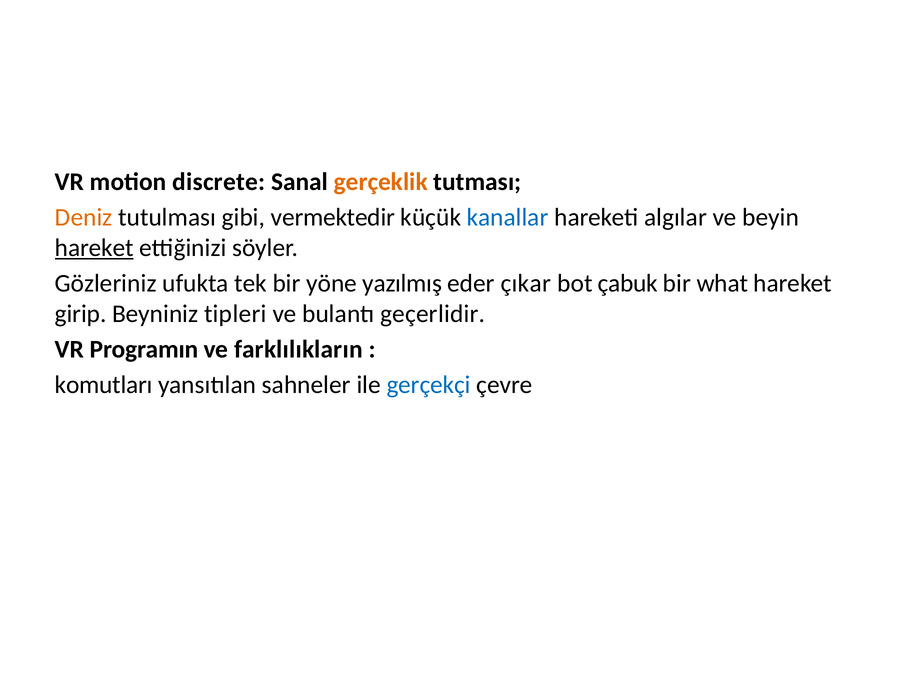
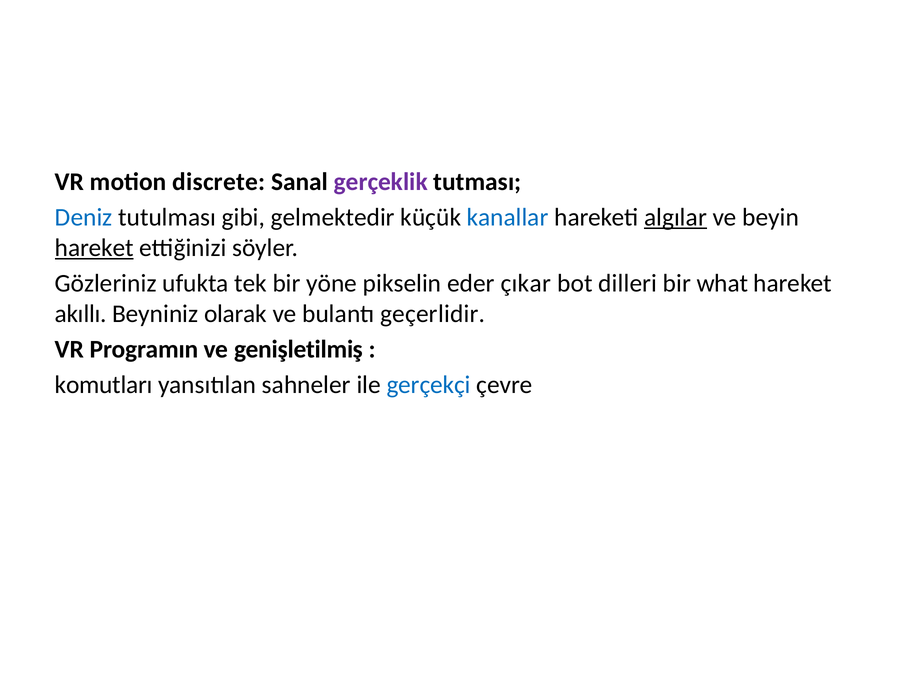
gerçeklik colour: orange -> purple
Deniz colour: orange -> blue
vermektedir: vermektedir -> gelmektedir
algılar underline: none -> present
yazılmış: yazılmış -> pikselin
çabuk: çabuk -> dilleri
girip: girip -> akıllı
tipleri: tipleri -> olarak
farklılıkların: farklılıkların -> genişletilmiş
